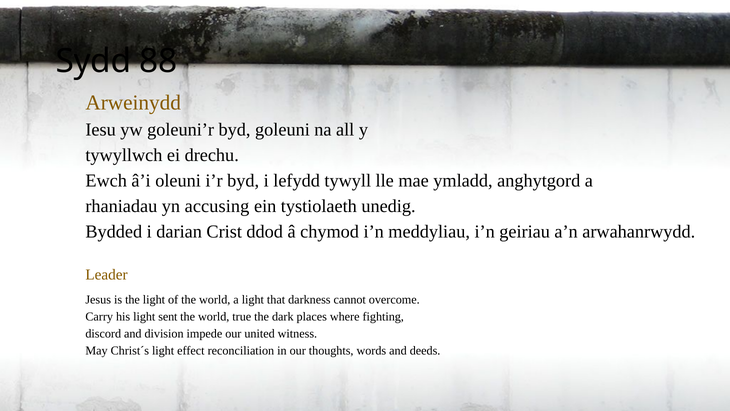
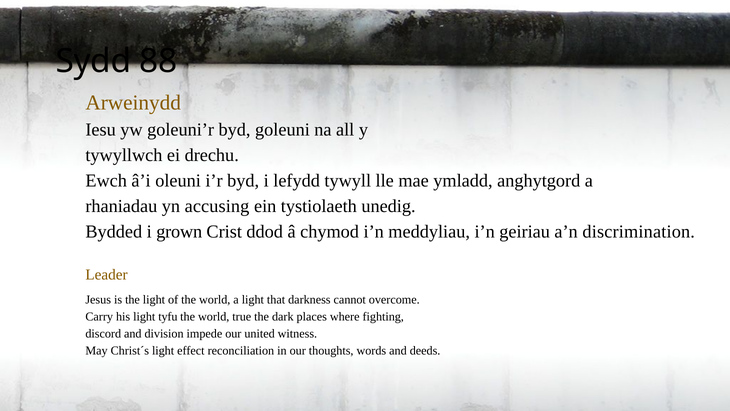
darian: darian -> grown
arwahanrwydd: arwahanrwydd -> discrimination
sent: sent -> tyfu
